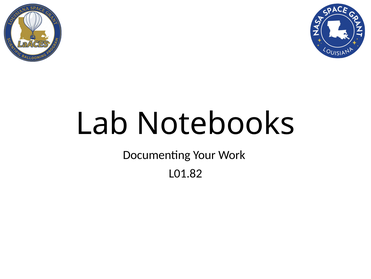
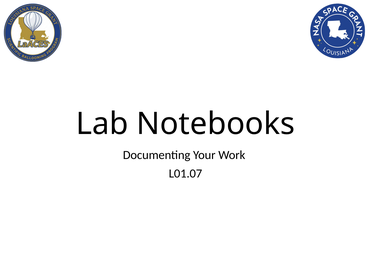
L01.82: L01.82 -> L01.07
